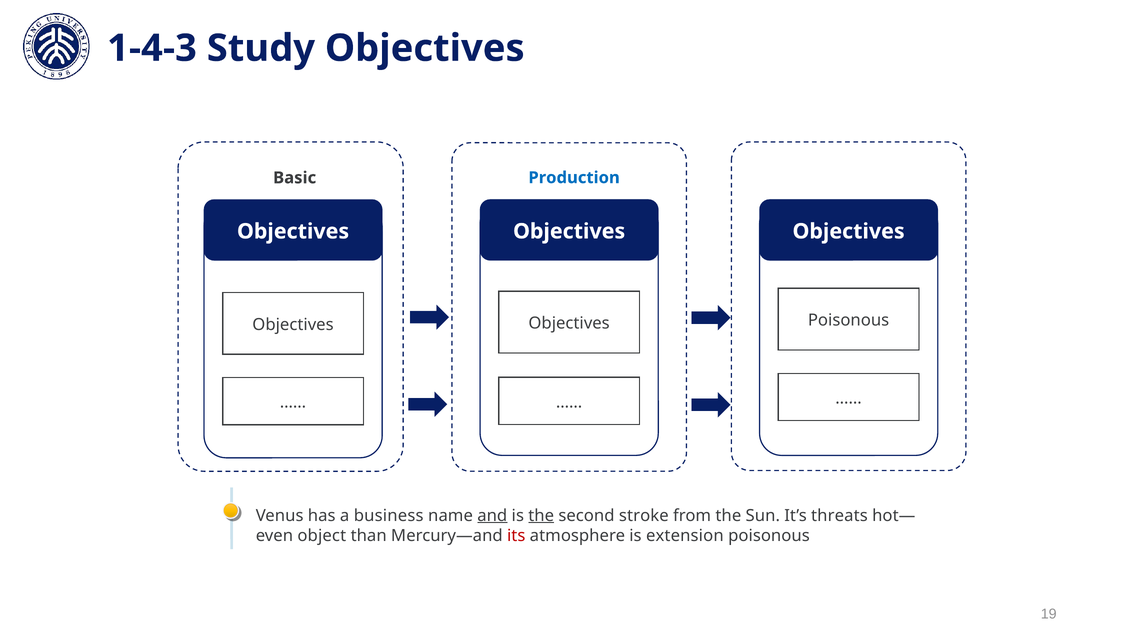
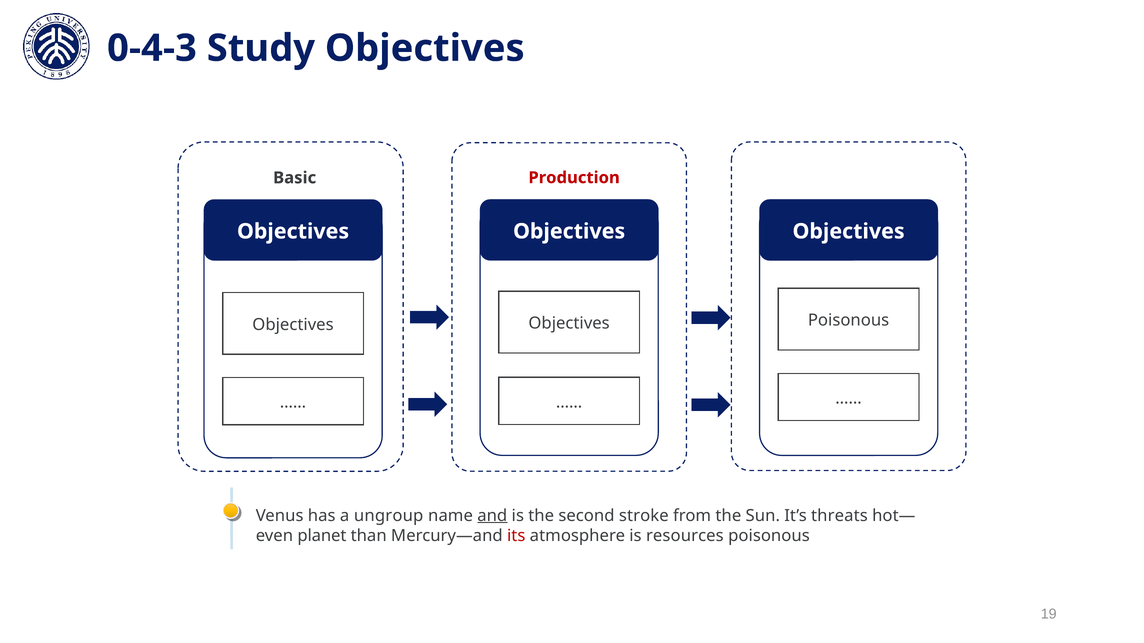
1-4-3: 1-4-3 -> 0-4-3
Production colour: blue -> red
business: business -> ungroup
the at (541, 516) underline: present -> none
object: object -> planet
extension: extension -> resources
